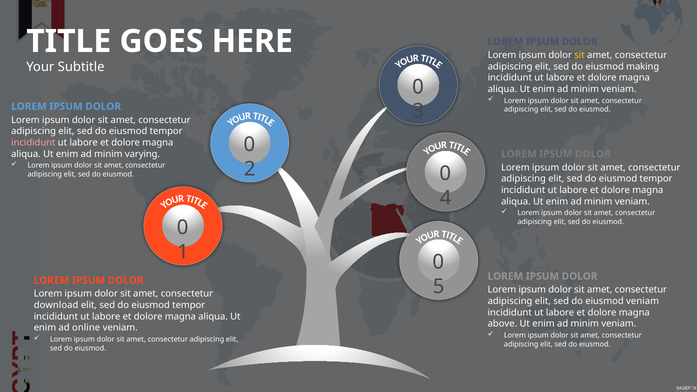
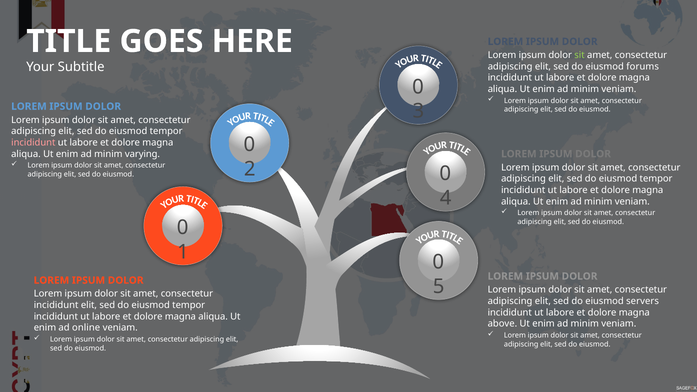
sit at (579, 55) colour: yellow -> light green
making: making -> forums
eiusmod veniam: veniam -> servers
download at (56, 305): download -> incididunt
